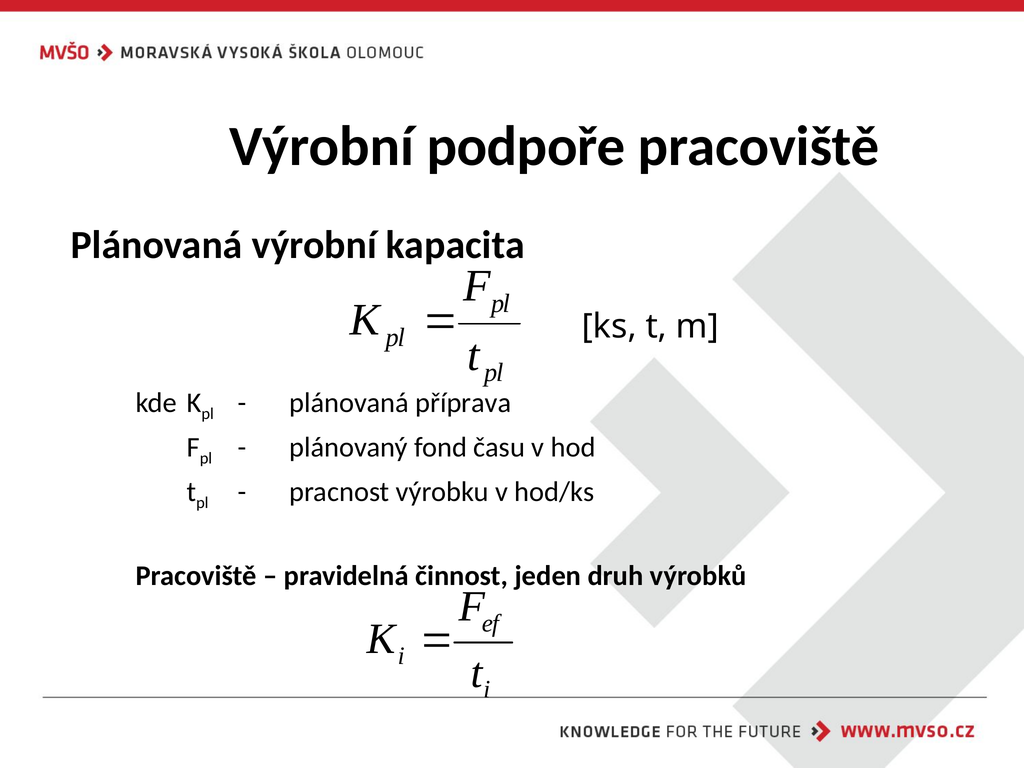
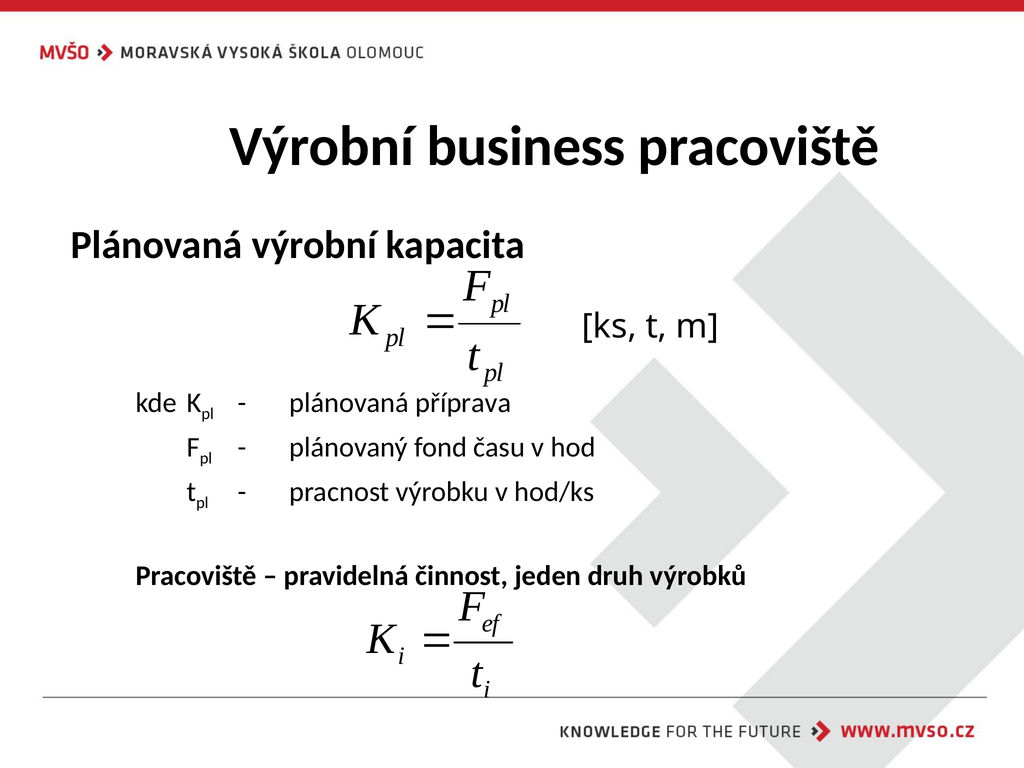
podpoře: podpoře -> business
